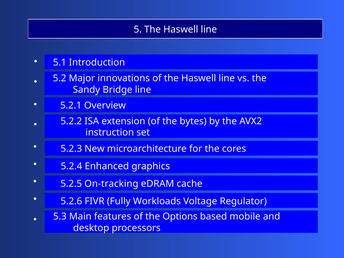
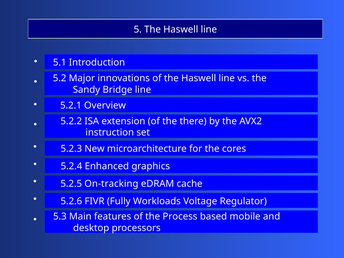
bytes: bytes -> there
Options: Options -> Process
